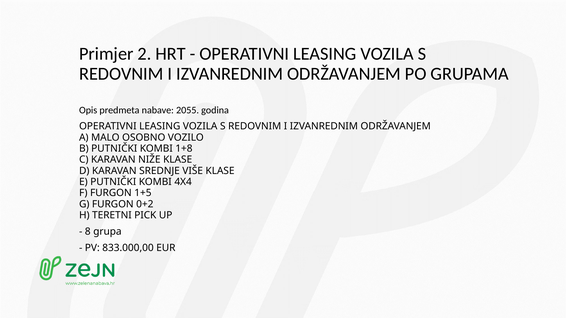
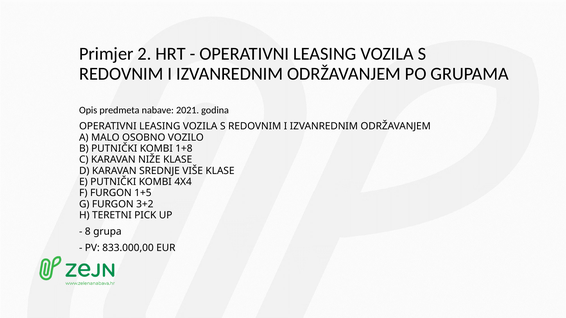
2055: 2055 -> 2021
0+2: 0+2 -> 3+2
